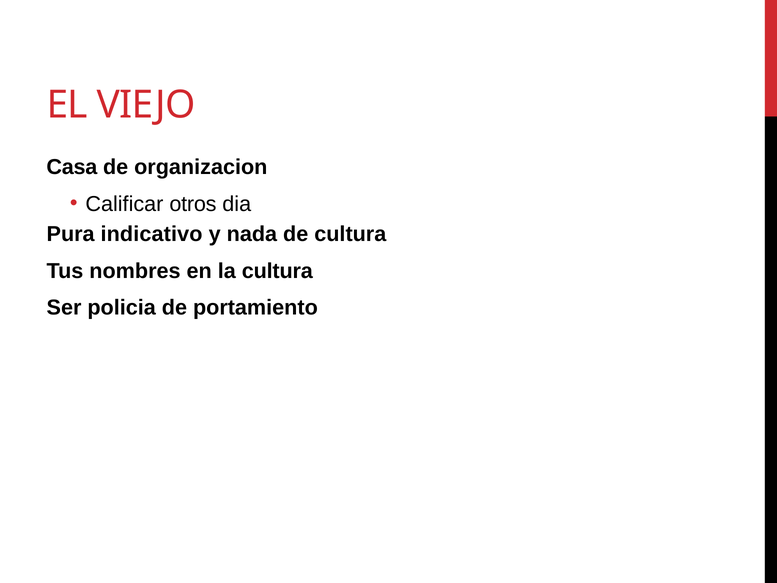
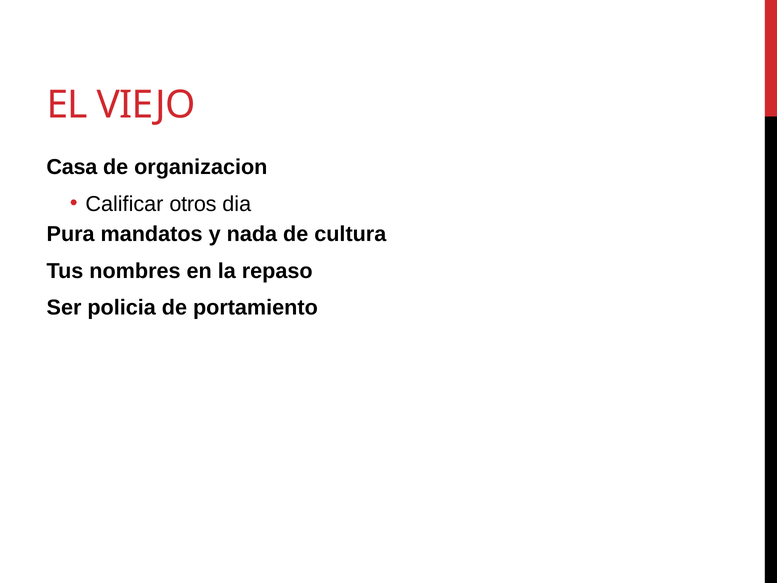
indicativo: indicativo -> mandatos
la cultura: cultura -> repaso
